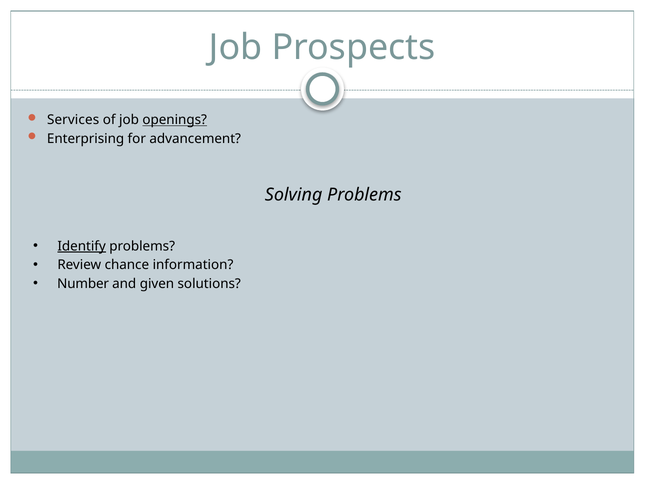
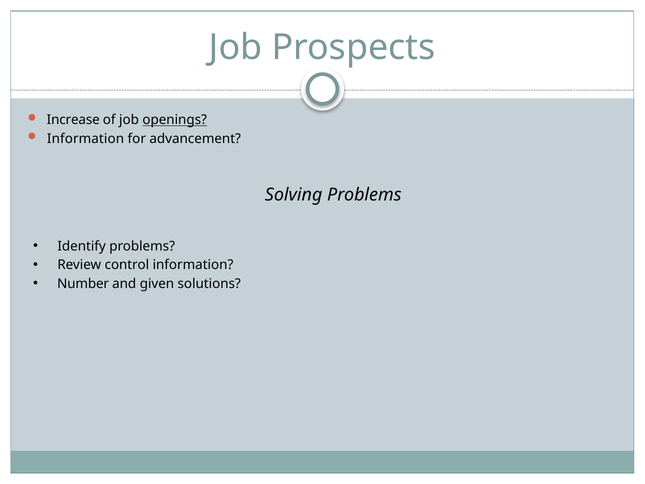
Services: Services -> Increase
Enterprising at (86, 139): Enterprising -> Information
Identify underline: present -> none
chance: chance -> control
